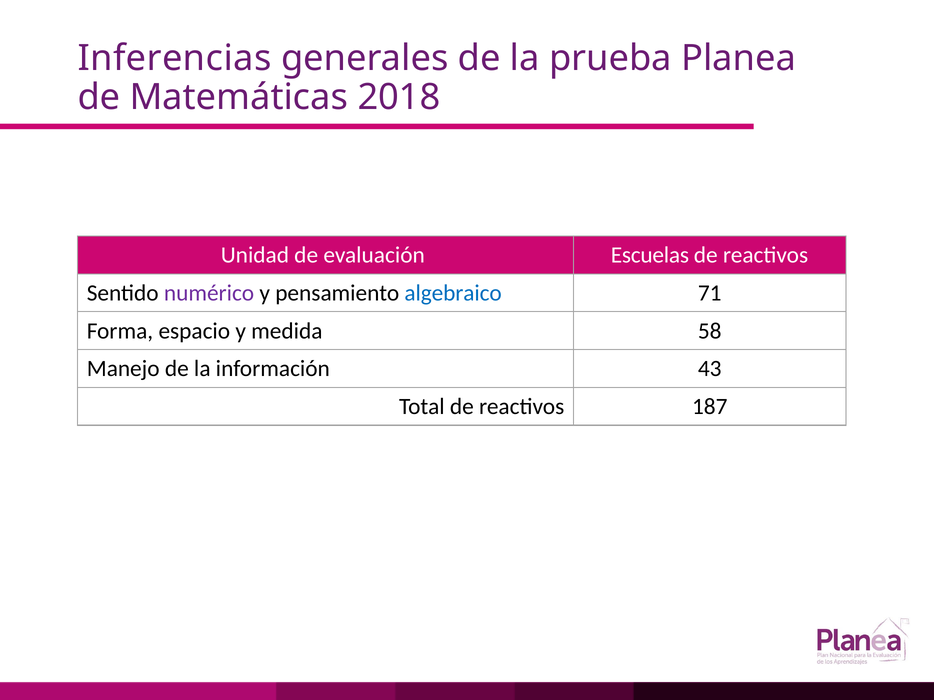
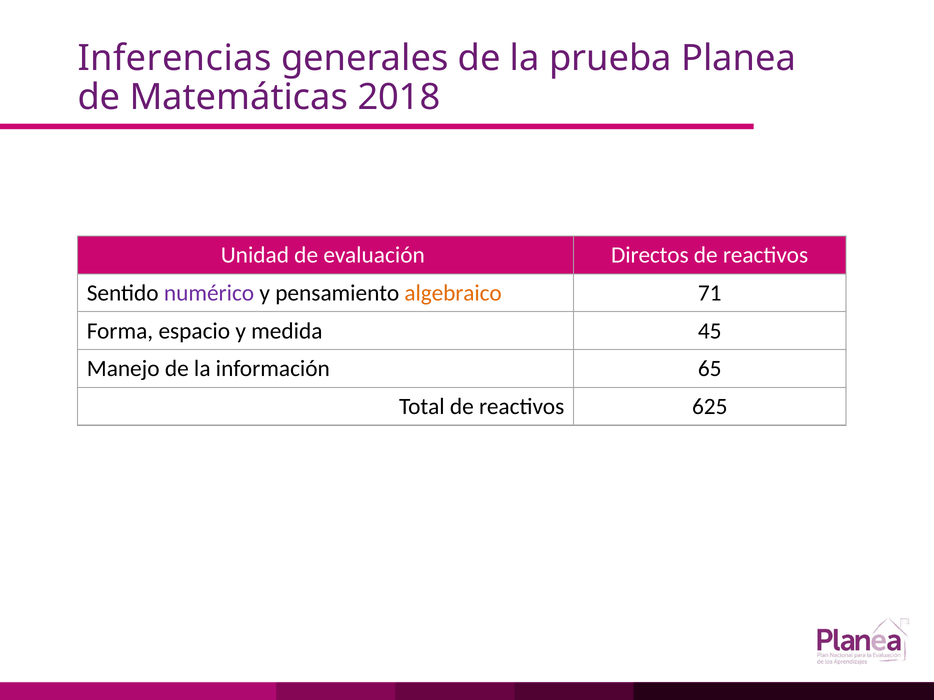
Escuelas: Escuelas -> Directos
algebraico colour: blue -> orange
58: 58 -> 45
43: 43 -> 65
187: 187 -> 625
